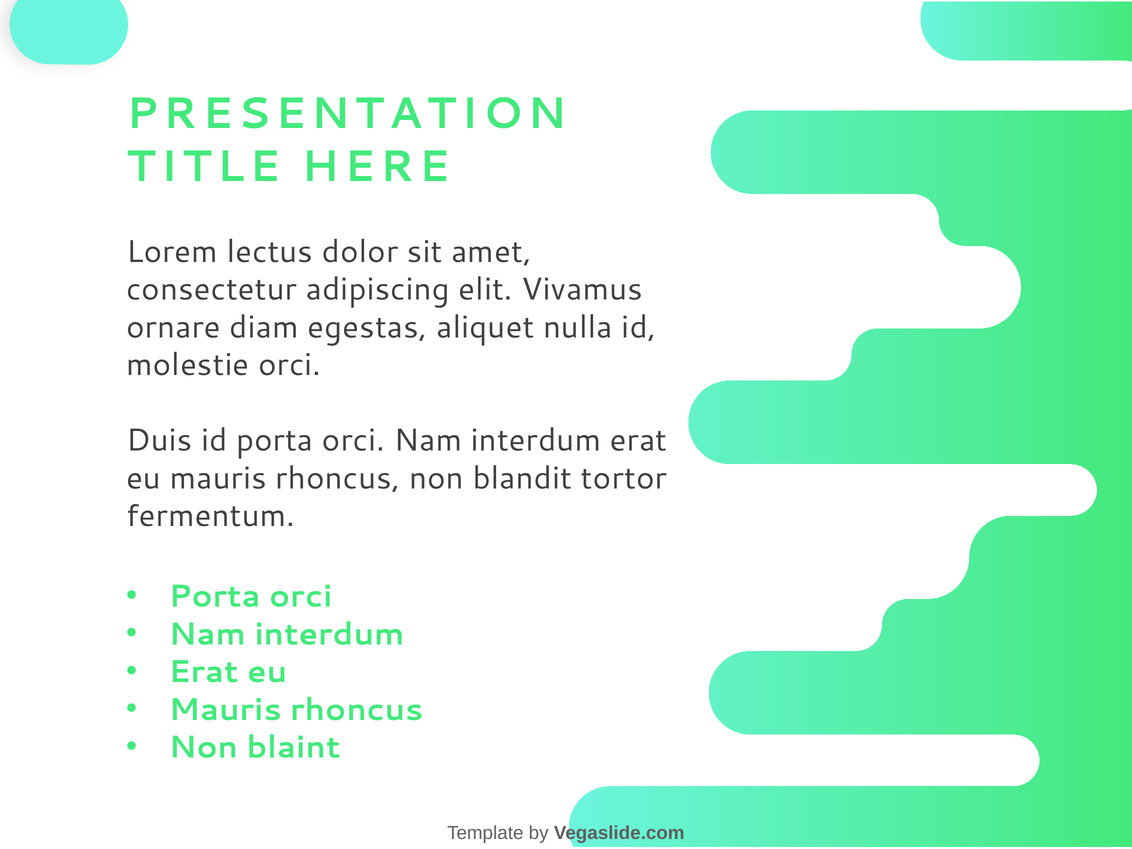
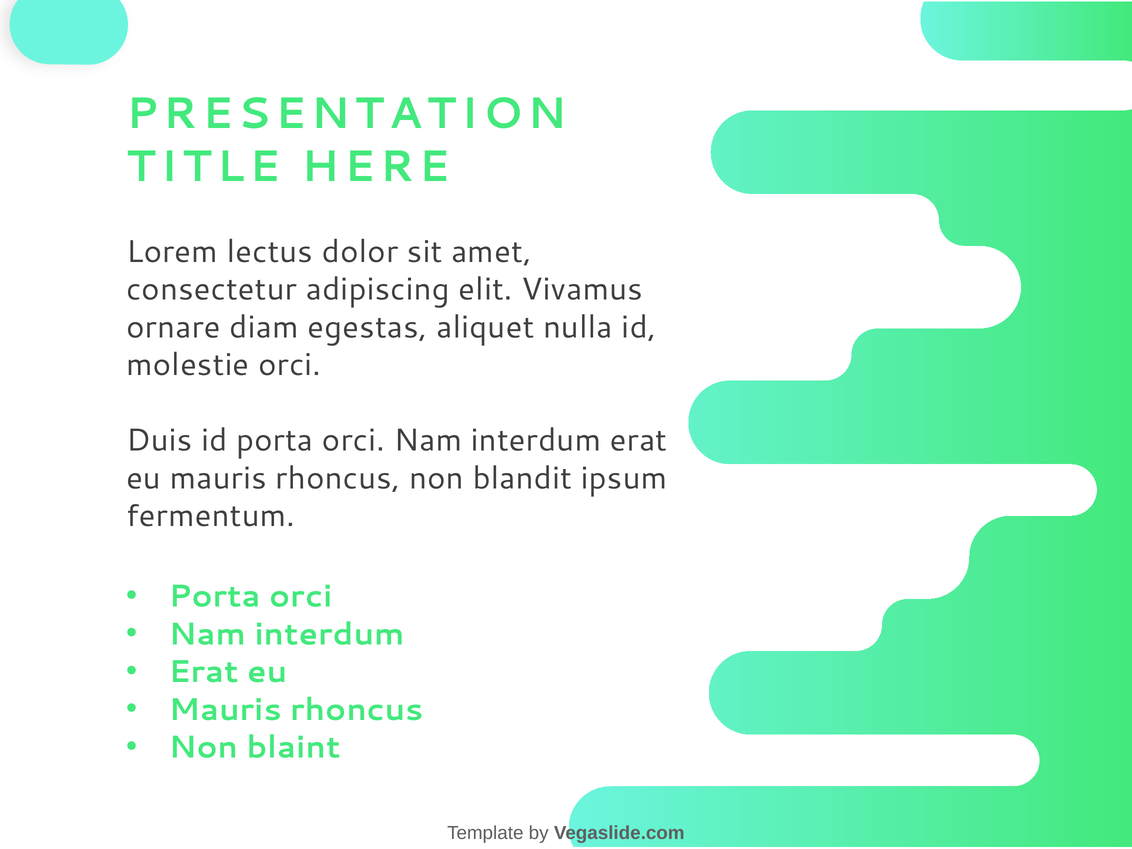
tortor: tortor -> ipsum
